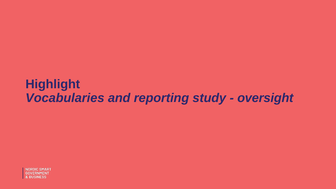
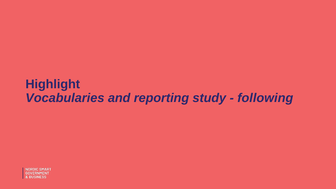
oversight: oversight -> following
